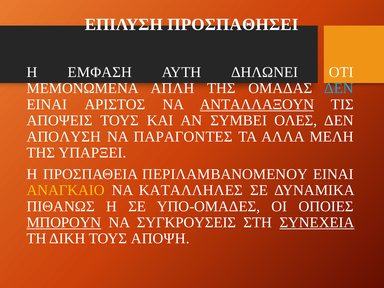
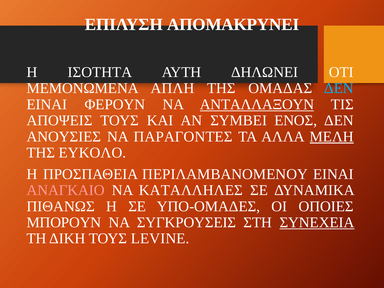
ΠΡΟΣΠΑΘΗΣΕΙ: ΠΡΟΣΠΑΘΗΣΕΙ -> ΑΠΟΜΑΚΡΥΝΕΙ
ΕΜΦΑΣΗ: ΕΜΦΑΣΗ -> ΙΣΟΤΗΤΑ
ΑΡΙΣΤΟΣ: ΑΡΙΣΤΟΣ -> ΦΕΡΟΥΝ
ΟΛΕΣ: ΟΛΕΣ -> ΕΝΟΣ
ΑΠΟΛΥΣΗ: ΑΠΟΛΥΣΗ -> ΑΝΟΥΣΙΕΣ
ΜΕΛΗ underline: none -> present
ΥΠΑΡΞΕΙ: ΥΠΑΡΞΕΙ -> ΕΥΚΟΛΟ
ΑΝΑΓΚΑΙΟ colour: yellow -> pink
ΜΠΟΡΟΥΝ underline: present -> none
ΑΠΟΨΗ: ΑΠΟΨΗ -> LEVINE
